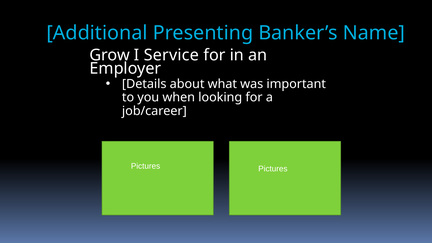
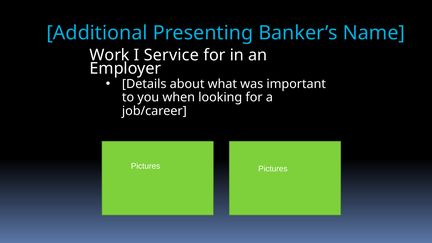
Grow: Grow -> Work
